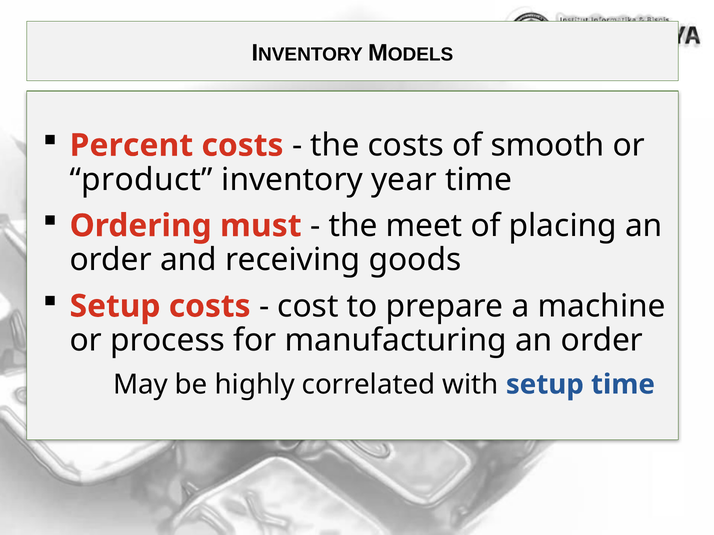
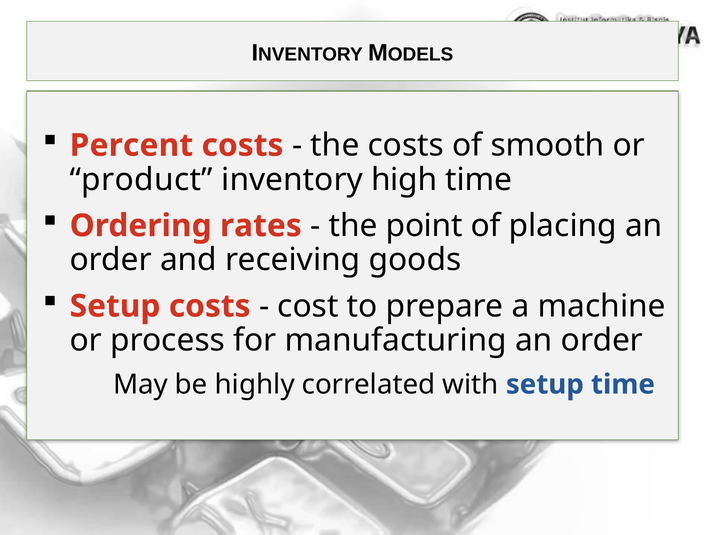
year: year -> high
must: must -> rates
meet: meet -> point
